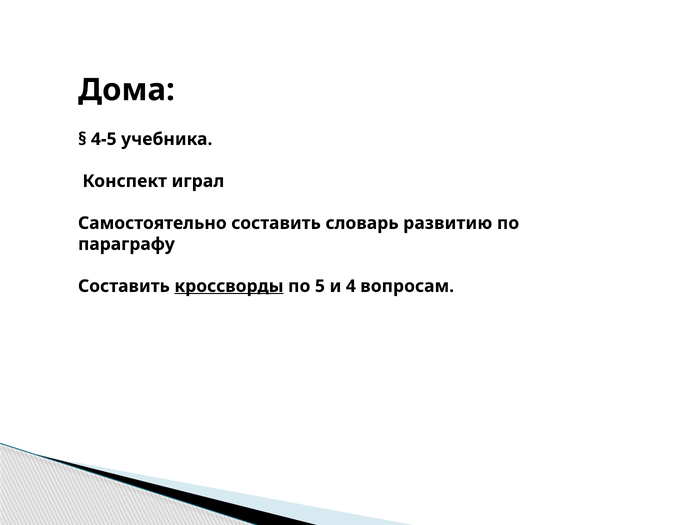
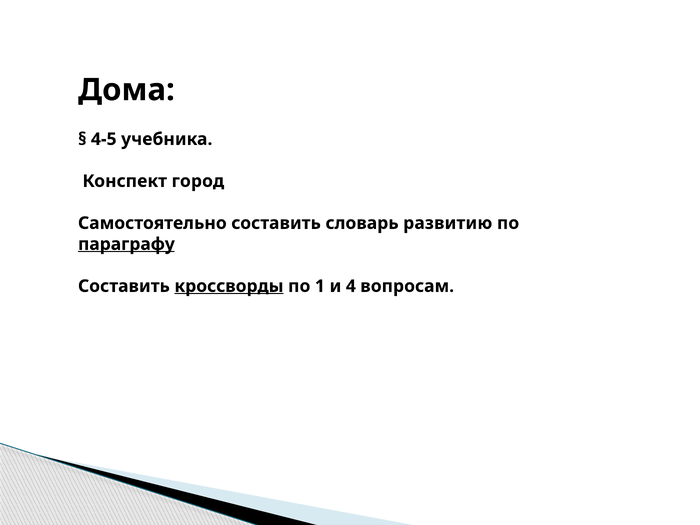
играл: играл -> город
параграфу underline: none -> present
5: 5 -> 1
